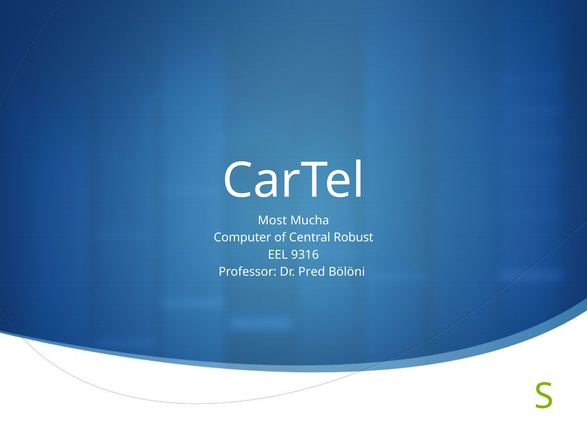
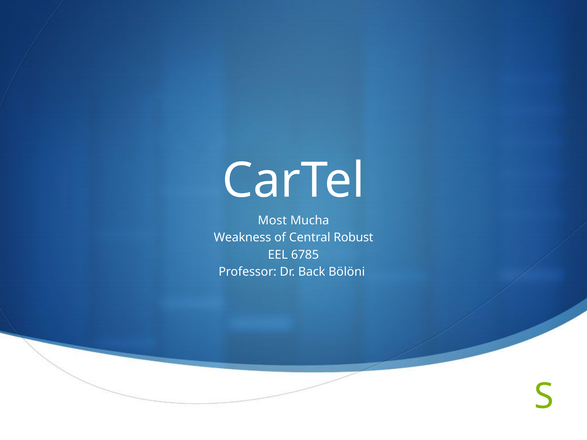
Computer: Computer -> Weakness
9316: 9316 -> 6785
Pred: Pred -> Back
